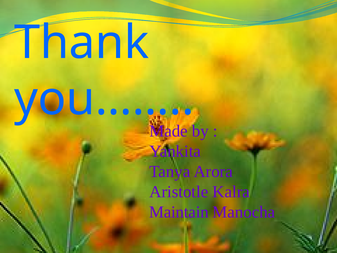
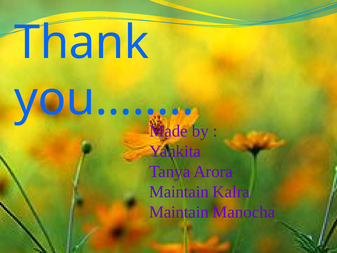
Aristotle at (179, 192): Aristotle -> Maintain
